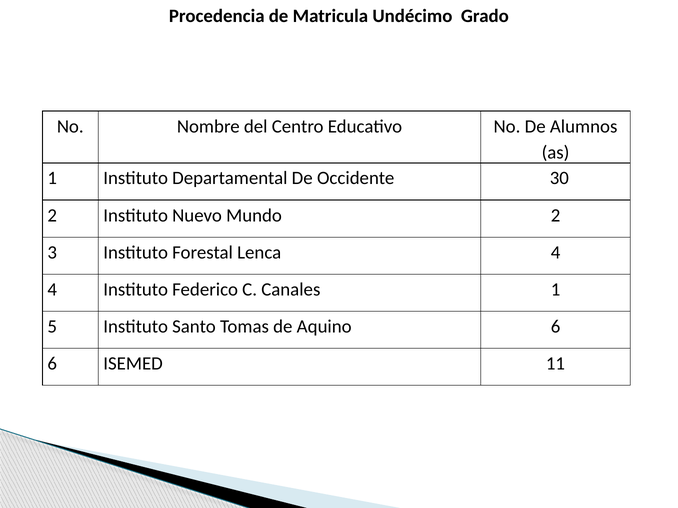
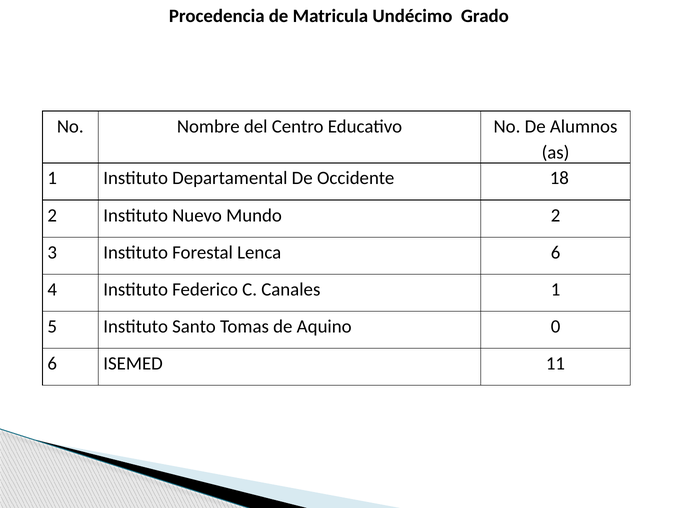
30: 30 -> 18
Lenca 4: 4 -> 6
Aquino 6: 6 -> 0
